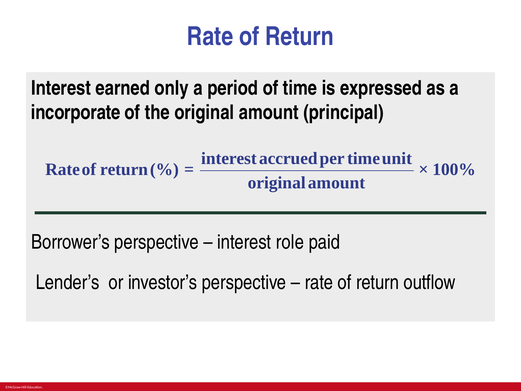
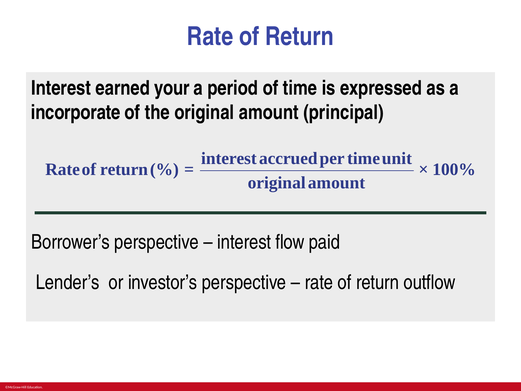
only: only -> your
role: role -> flow
